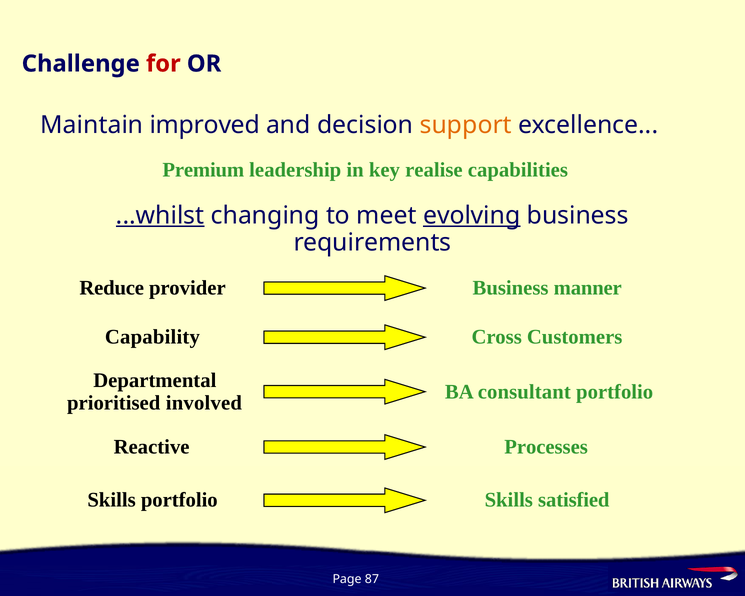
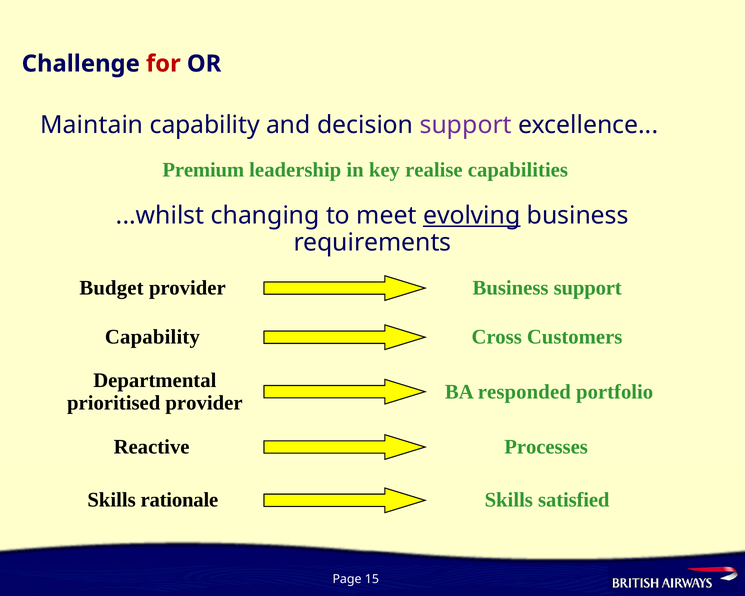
Maintain improved: improved -> capability
support at (466, 125) colour: orange -> purple
...whilst underline: present -> none
Reduce: Reduce -> Budget
Business manner: manner -> support
consultant: consultant -> responded
prioritised involved: involved -> provider
Skills portfolio: portfolio -> rationale
87: 87 -> 15
